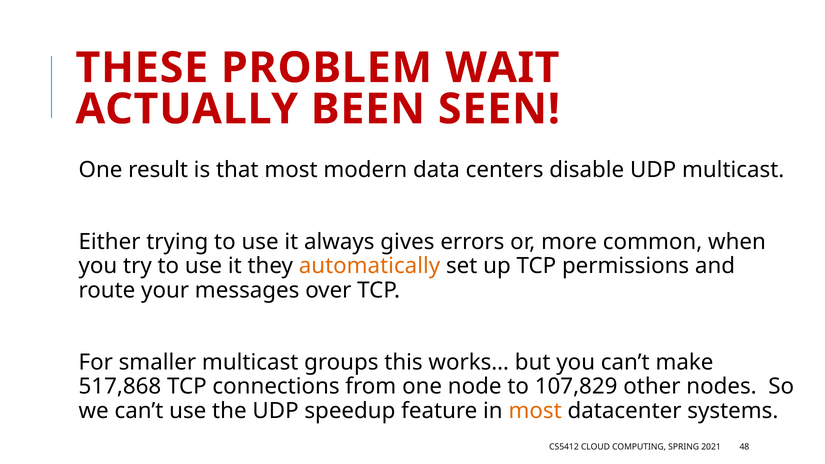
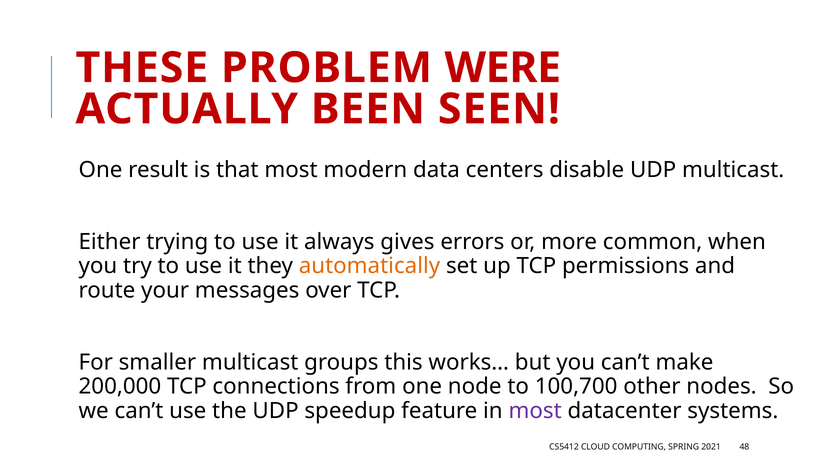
WAIT: WAIT -> WERE
517,868: 517,868 -> 200,000
107,829: 107,829 -> 100,700
most at (535, 411) colour: orange -> purple
